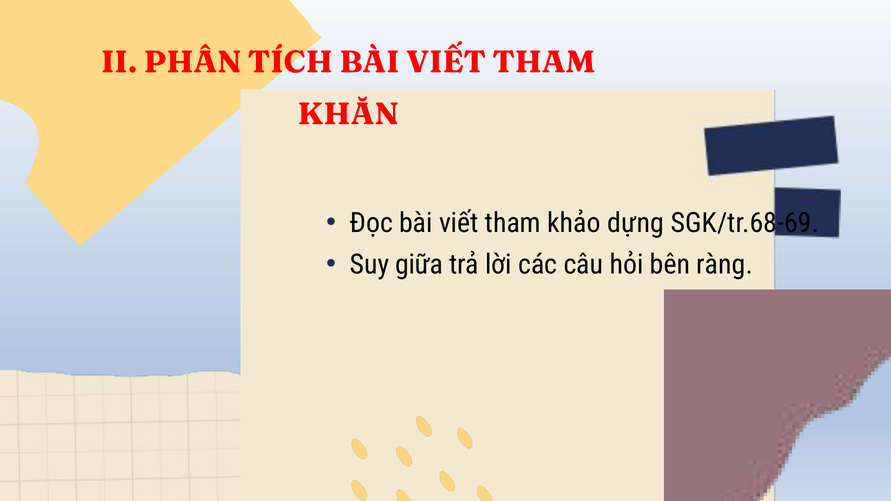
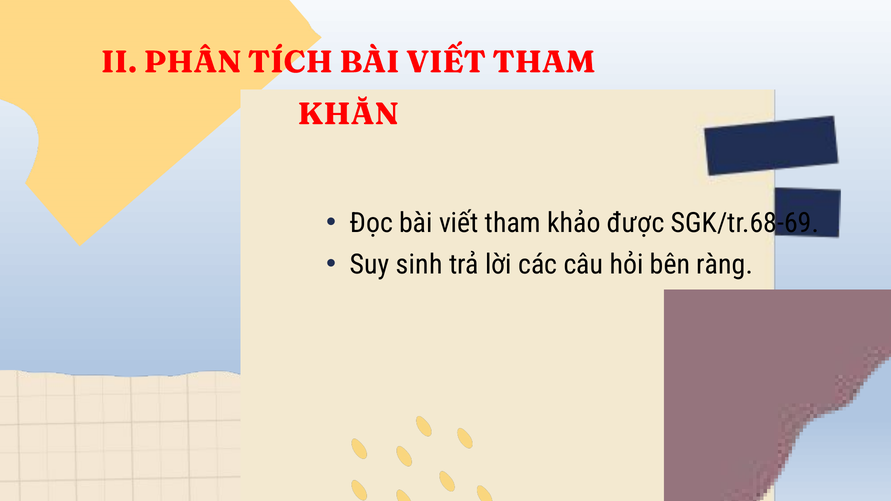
dựng: dựng -> được
giữa: giữa -> sinh
